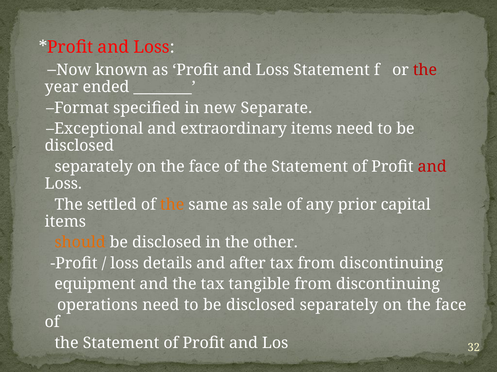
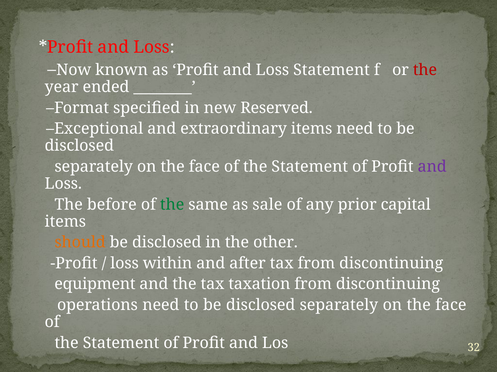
Separate: Separate -> Reserved
and at (432, 167) colour: red -> purple
settled: settled -> before
the at (172, 205) colour: orange -> green
details: details -> within
tangible: tangible -> taxation
